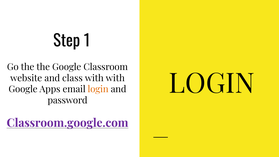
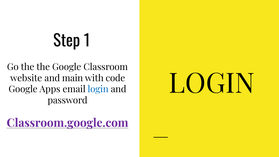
class: class -> main
with with: with -> code
login at (98, 89) colour: orange -> blue
